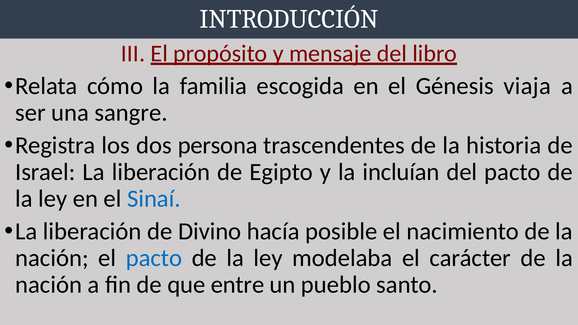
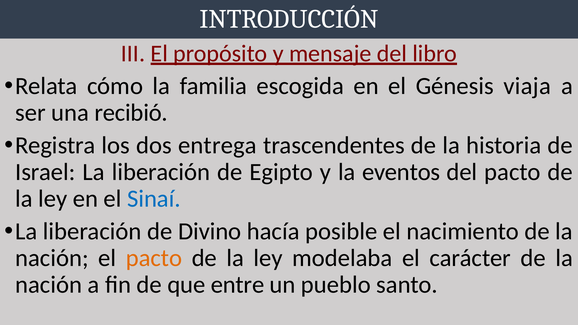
sangre: sangre -> recibió
persona: persona -> entrega
incluían: incluían -> eventos
pacto at (154, 258) colour: blue -> orange
